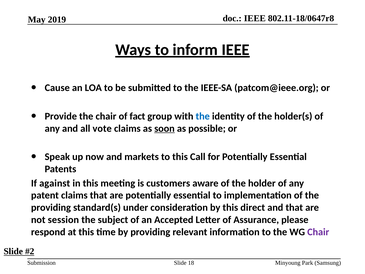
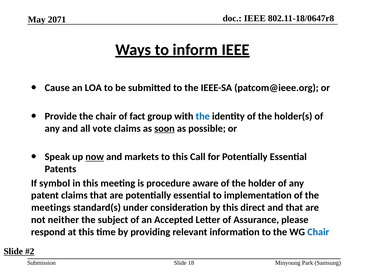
2019: 2019 -> 2071
now underline: none -> present
against: against -> symbol
customers: customers -> procedure
providing at (51, 207): providing -> meetings
session: session -> neither
Chair at (318, 232) colour: purple -> blue
